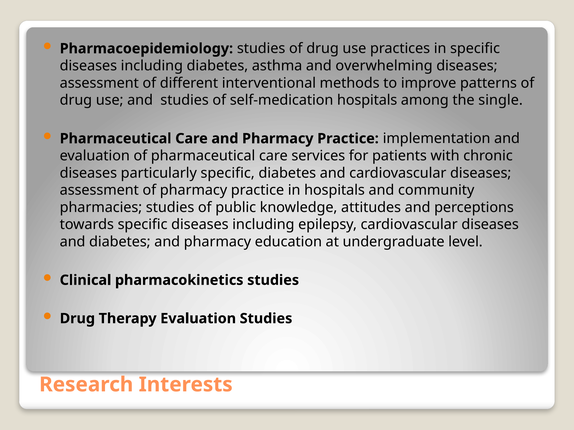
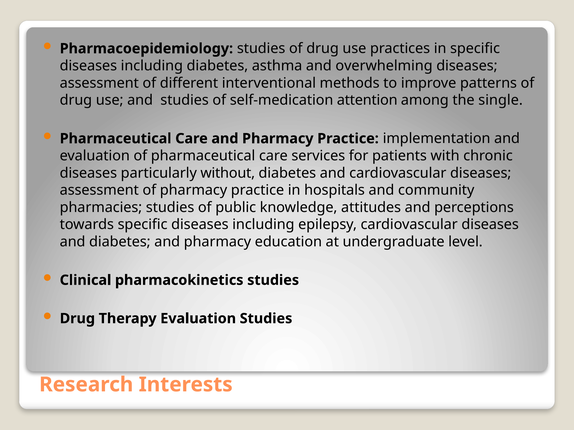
self-medication hospitals: hospitals -> attention
particularly specific: specific -> without
